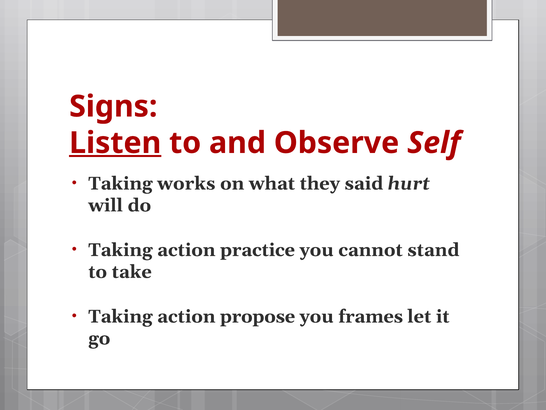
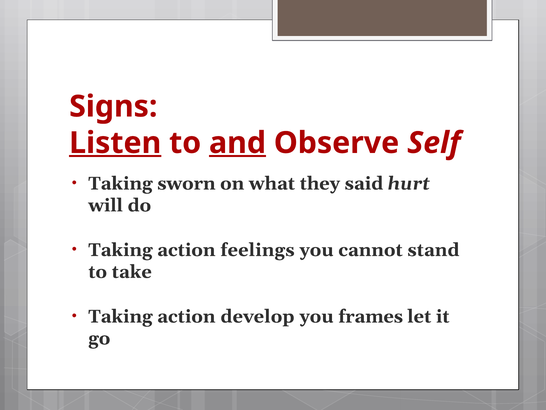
and underline: none -> present
works: works -> sworn
practice: practice -> feelings
propose: propose -> develop
